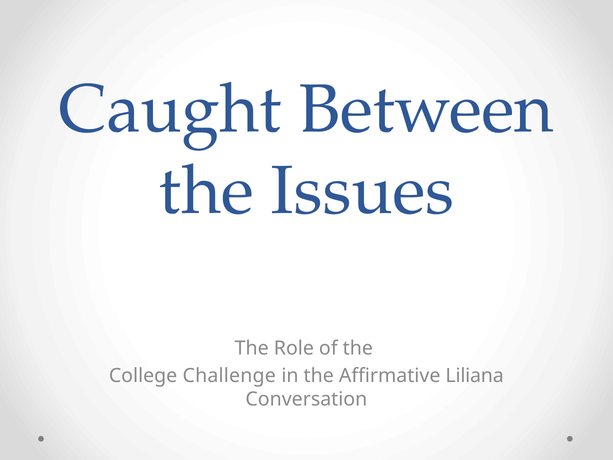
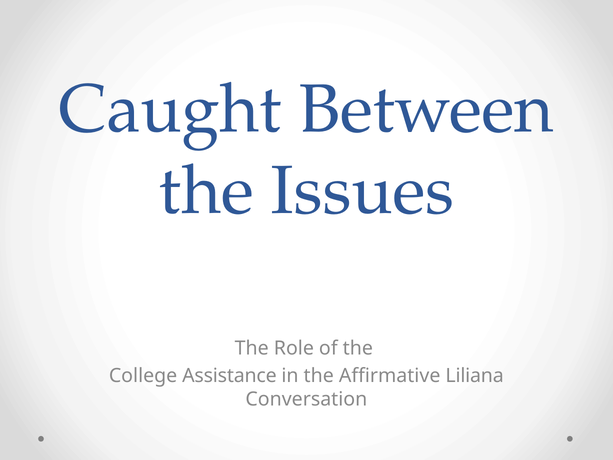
Challenge: Challenge -> Assistance
